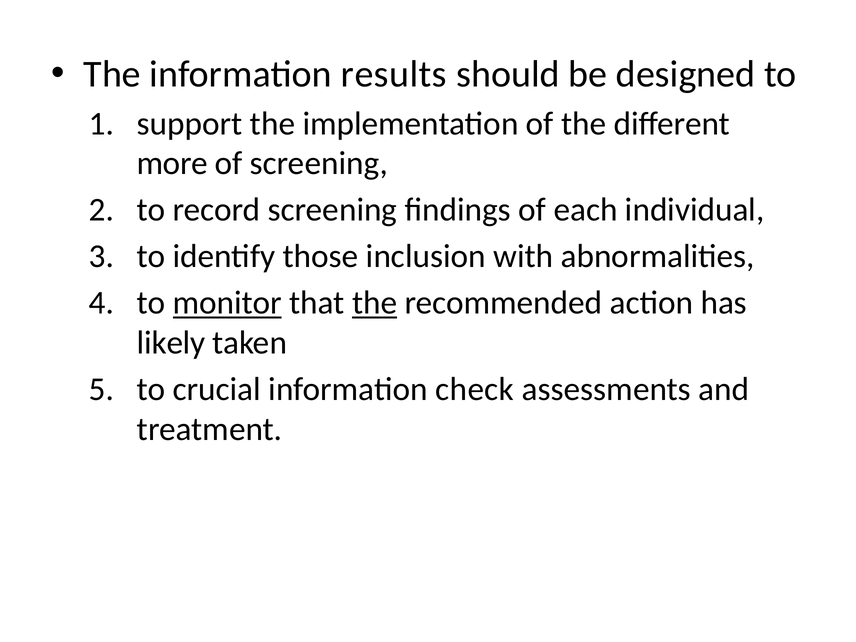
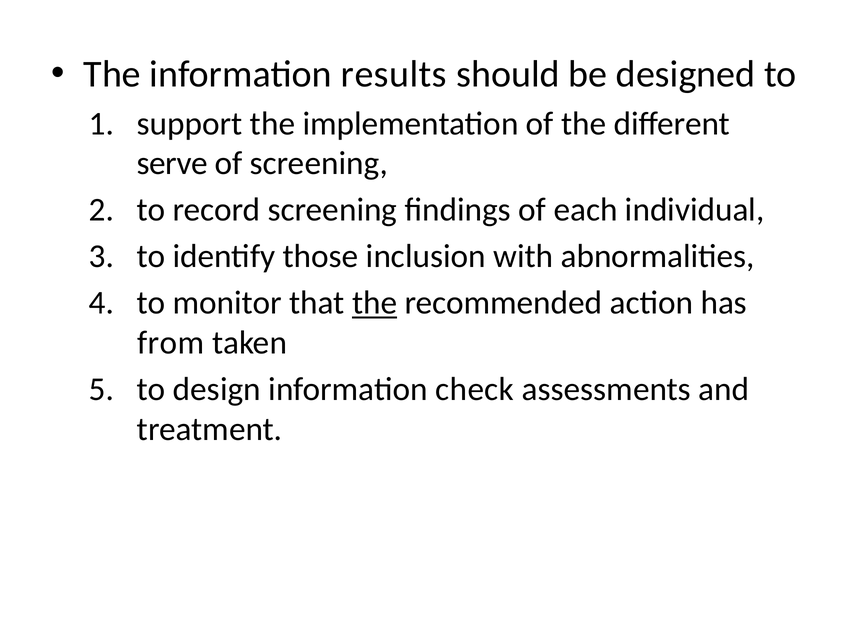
more: more -> serve
monitor underline: present -> none
likely: likely -> from
crucial: crucial -> design
